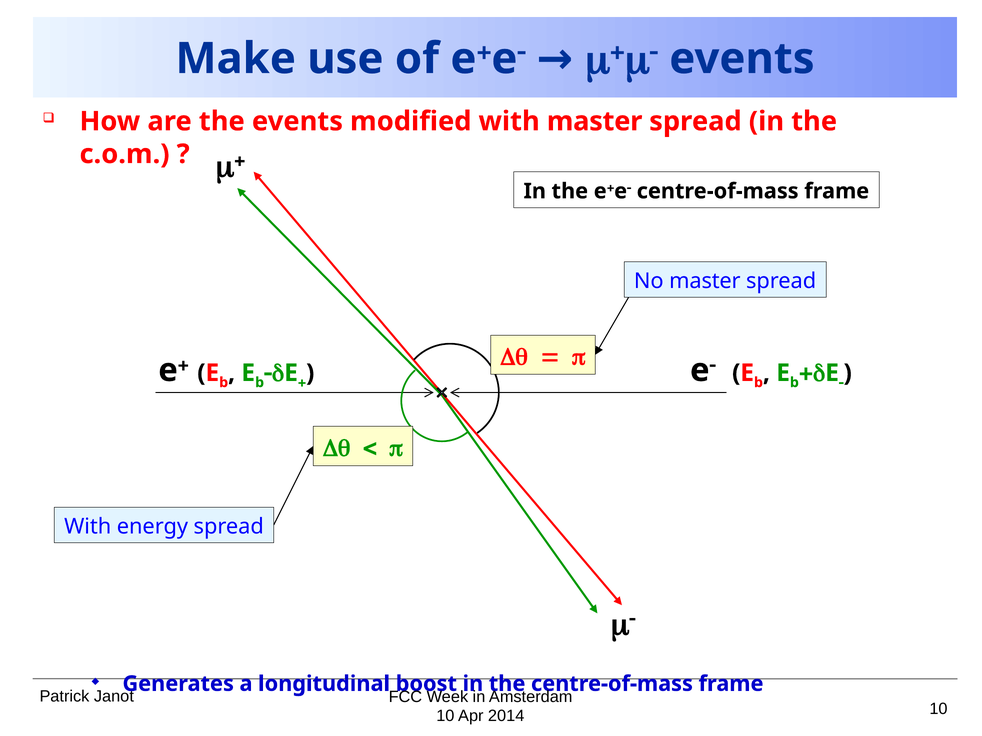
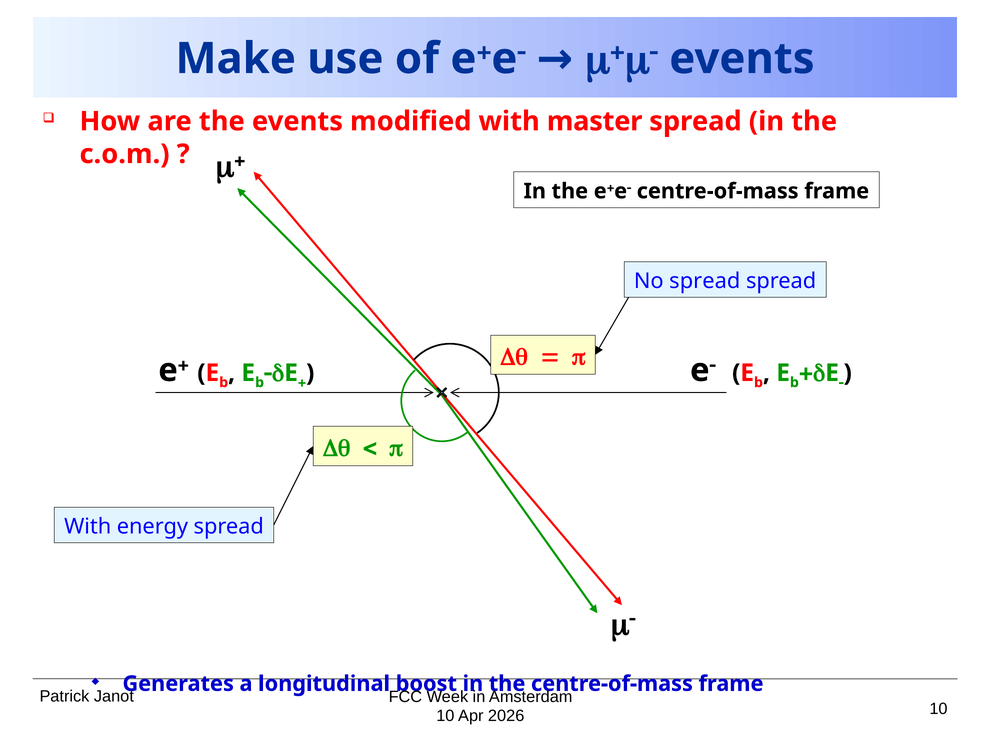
No master: master -> spread
2014: 2014 -> 2026
